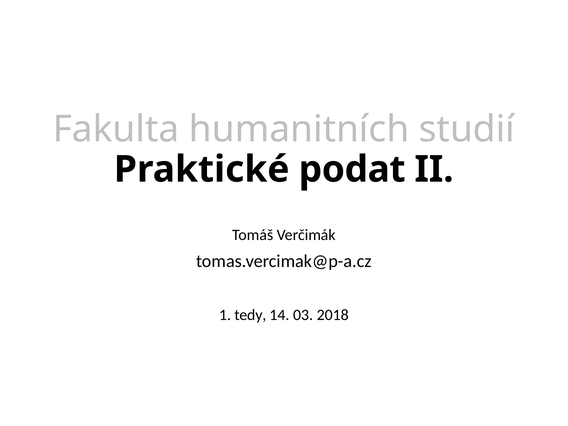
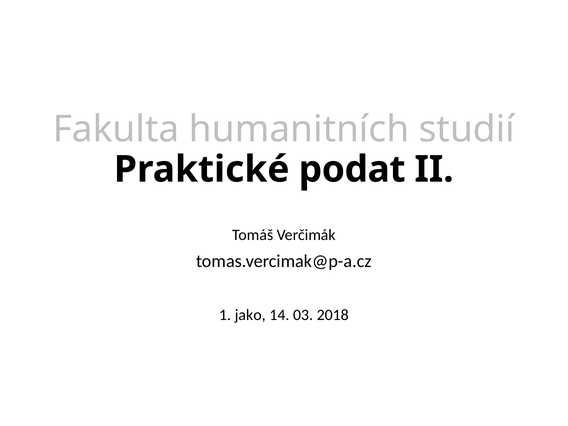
tedy: tedy -> jako
